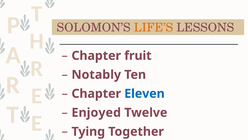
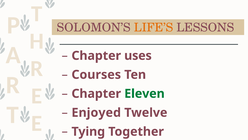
fruit: fruit -> uses
Notably: Notably -> Courses
Eleven colour: blue -> green
